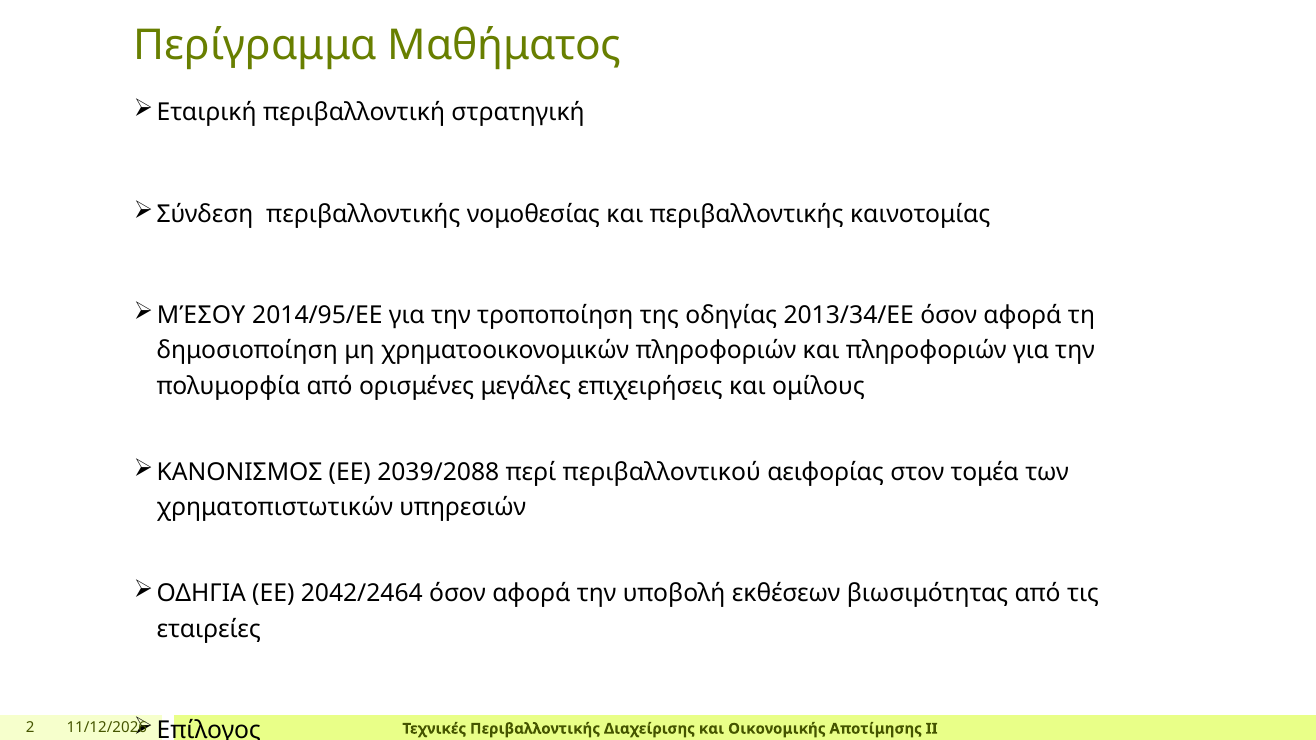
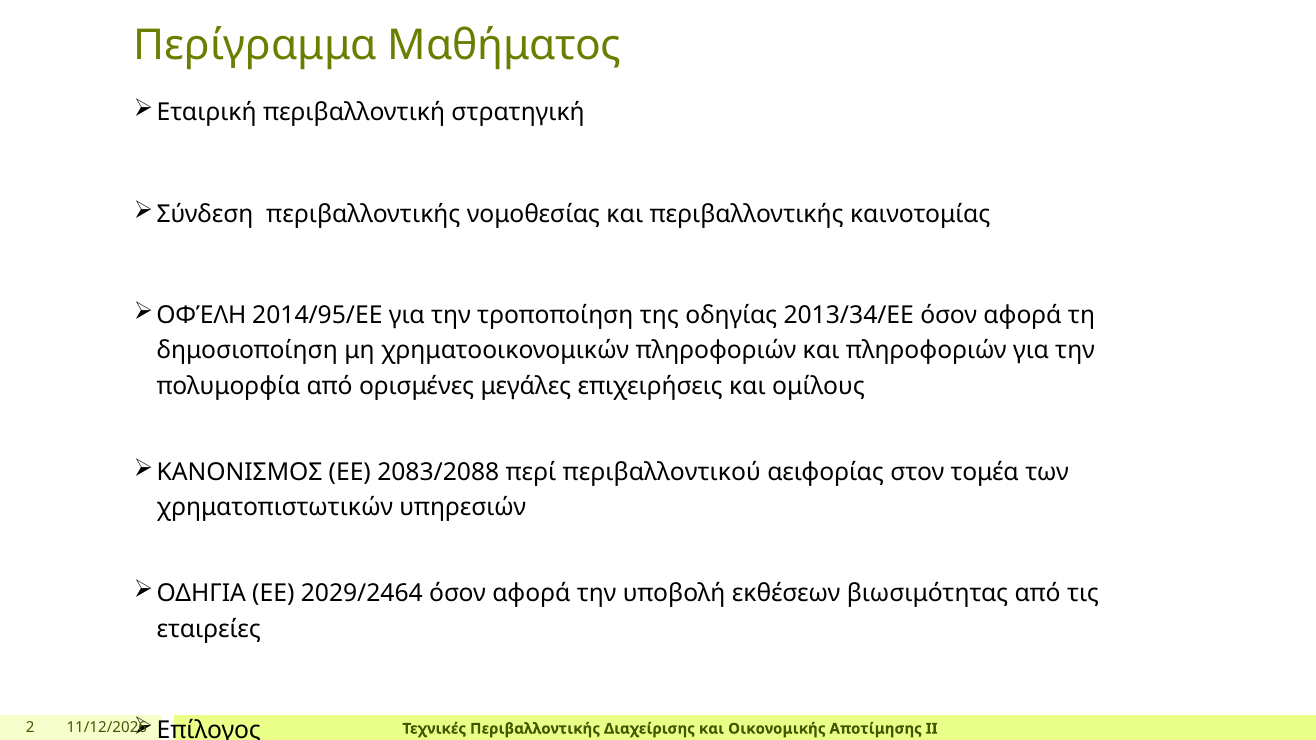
ΜΈΣΟΥ: ΜΈΣΟΥ -> ΟΦΈΛΗ
2039/2088: 2039/2088 -> 2083/2088
2042/2464: 2042/2464 -> 2029/2464
